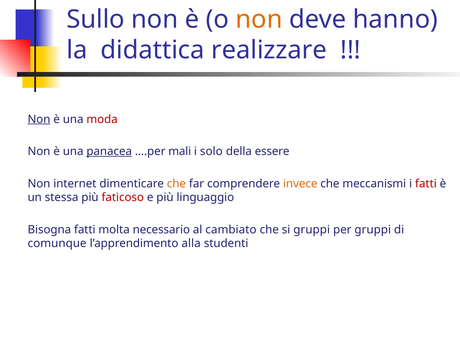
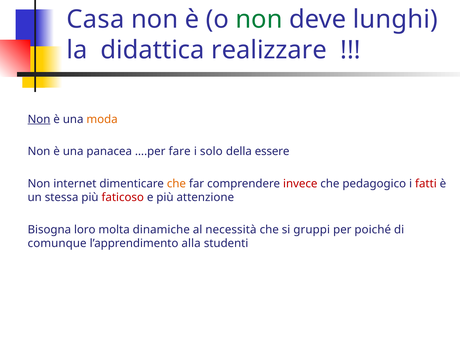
Sullo: Sullo -> Casa
non at (259, 19) colour: orange -> green
hanno: hanno -> lunghi
moda colour: red -> orange
panacea underline: present -> none
mali: mali -> fare
invece colour: orange -> red
meccanismi: meccanismi -> pedagogico
linguaggio: linguaggio -> attenzione
Bisogna fatti: fatti -> loro
necessario: necessario -> dinamiche
cambiato: cambiato -> necessità
per gruppi: gruppi -> poiché
